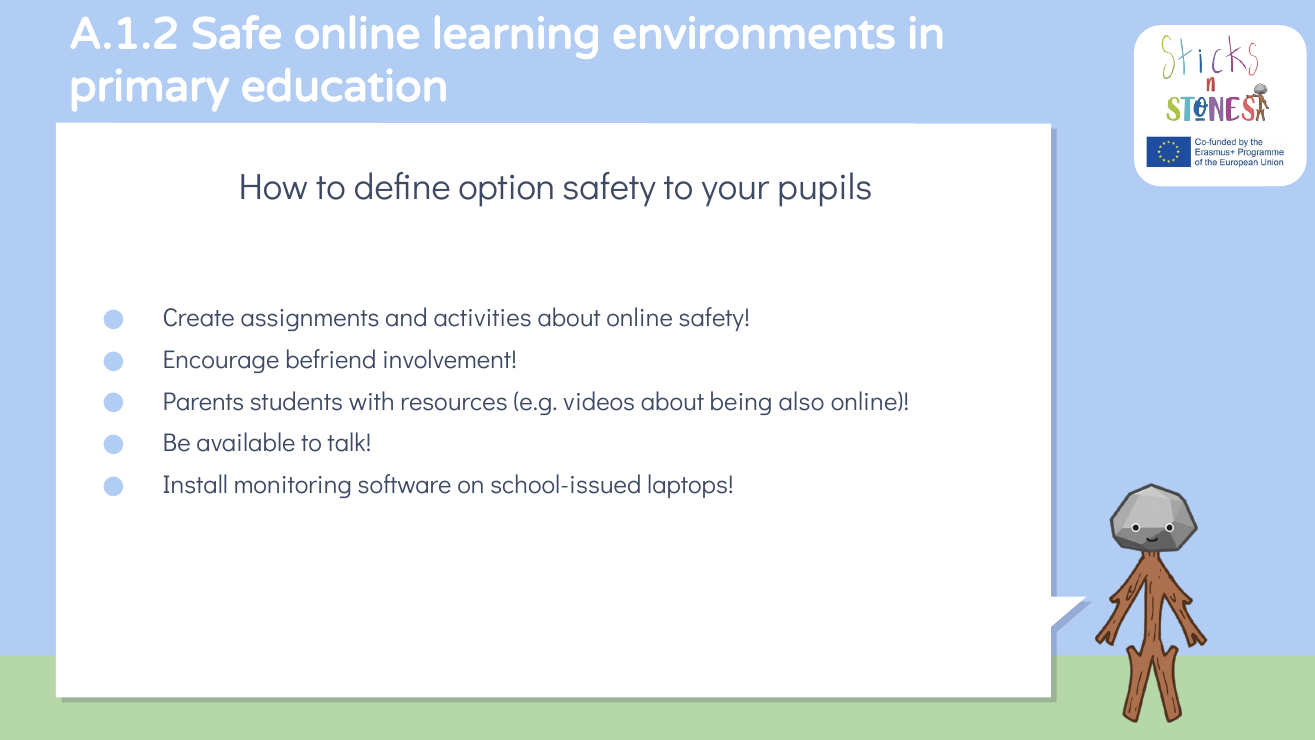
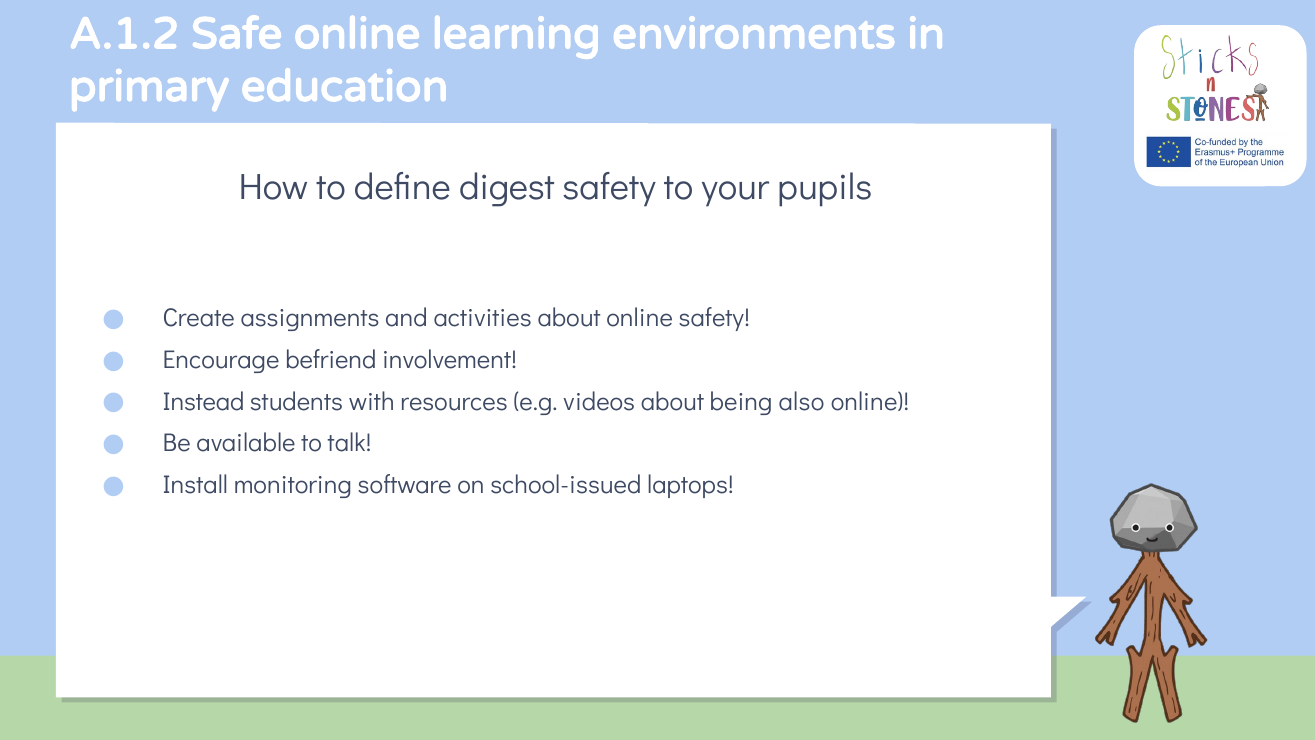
option: option -> digest
Parents: Parents -> Instead
